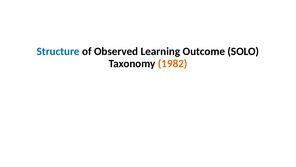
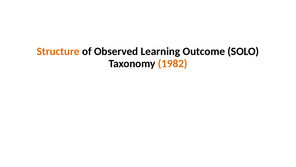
Structure colour: blue -> orange
